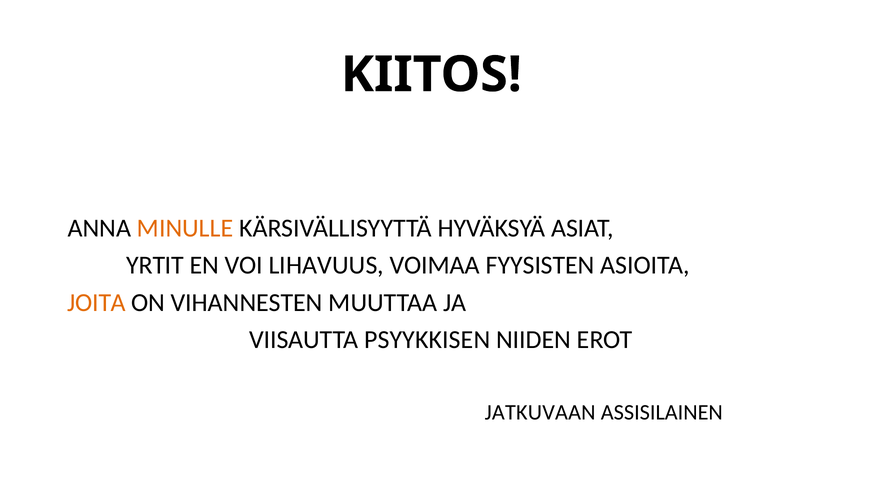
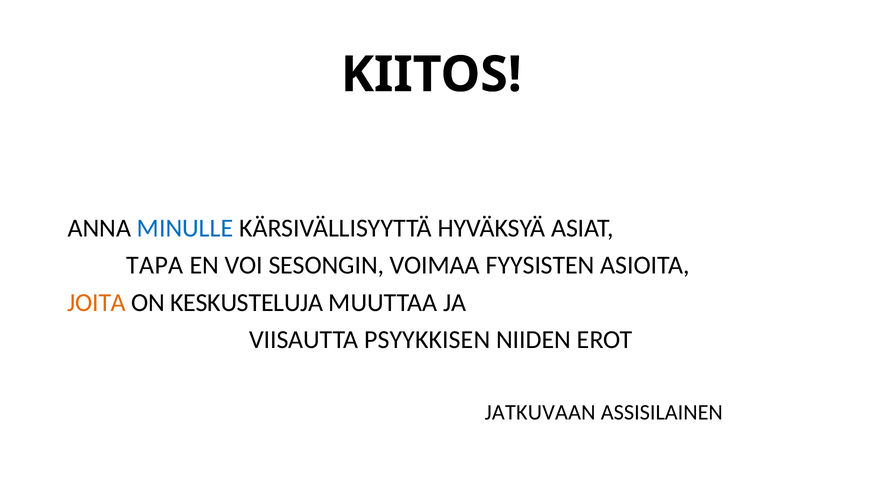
MINULLE colour: orange -> blue
YRTIT: YRTIT -> TAPA
LIHAVUUS: LIHAVUUS -> SESONGIN
VIHANNESTEN: VIHANNESTEN -> KESKUSTELUJA
